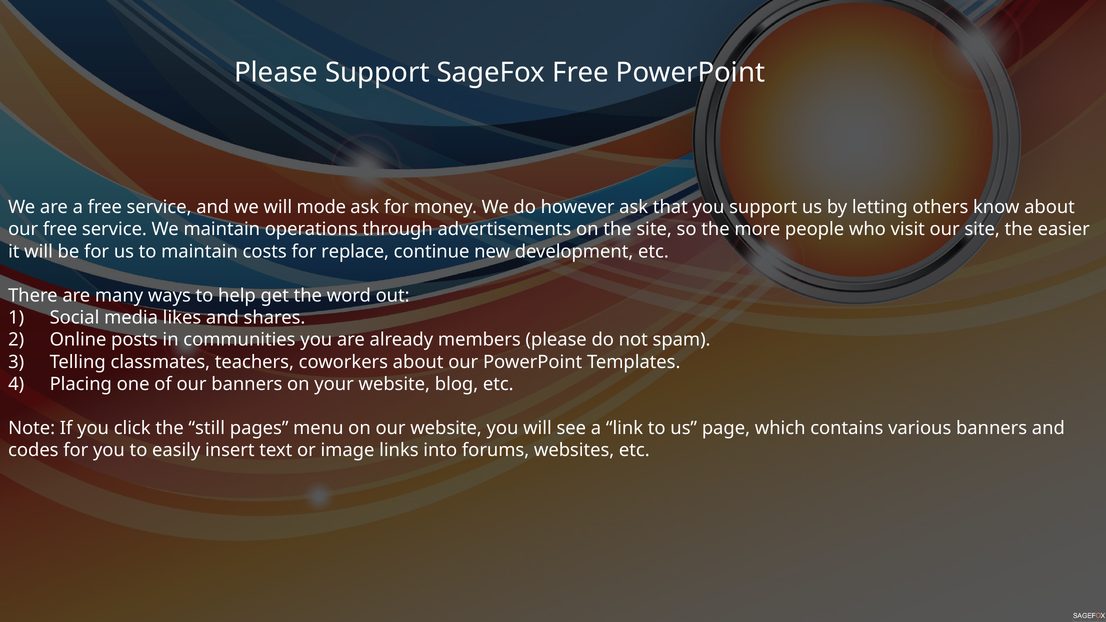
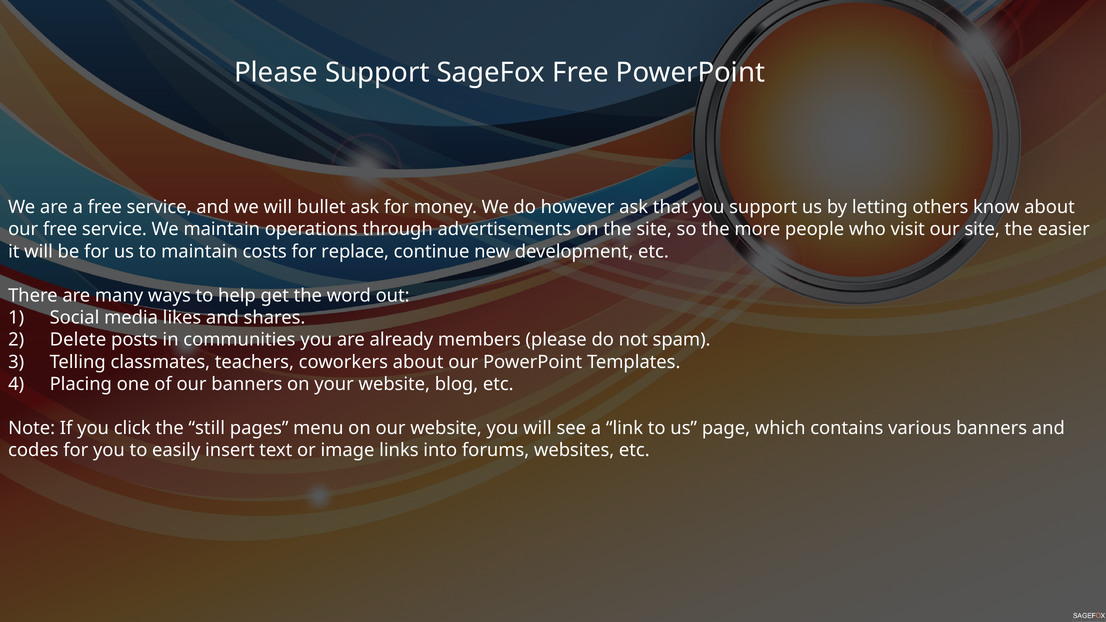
mode: mode -> bullet
Online: Online -> Delete
